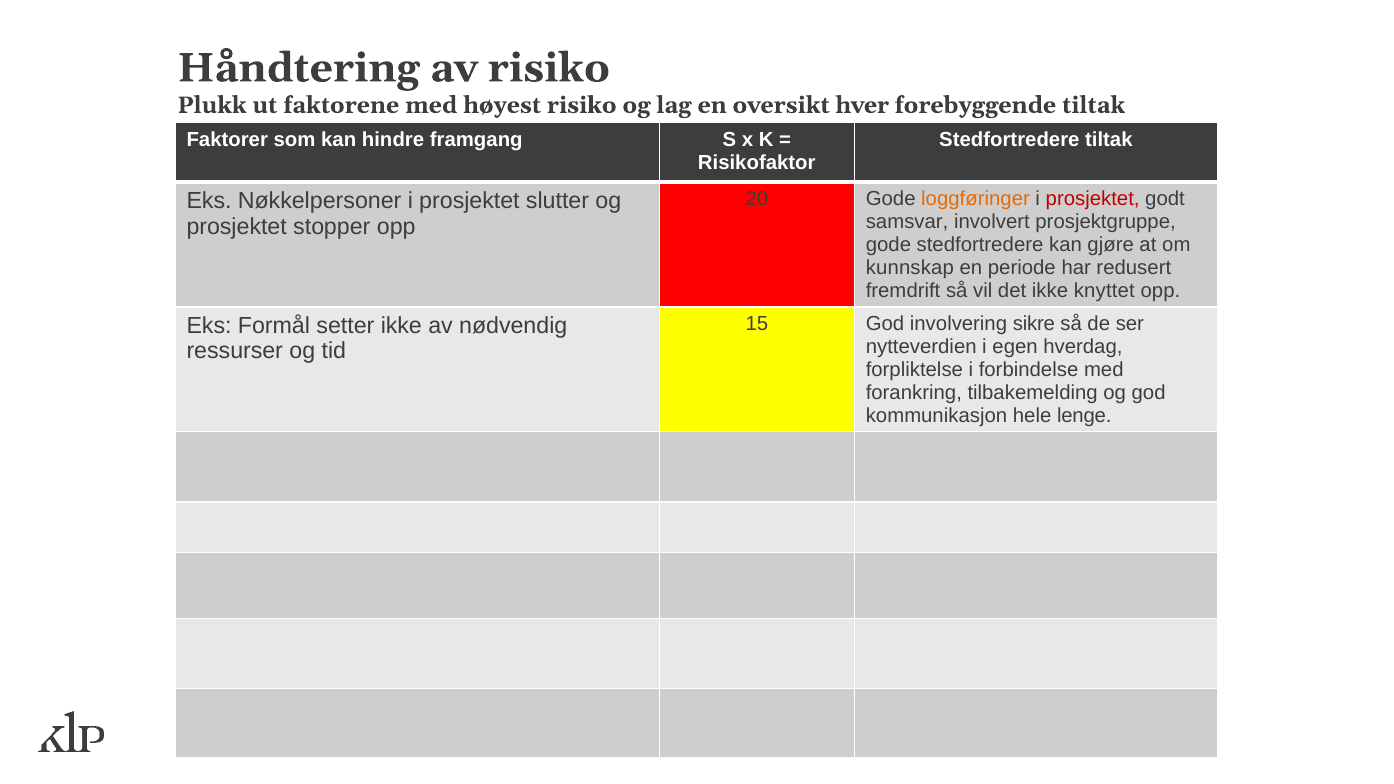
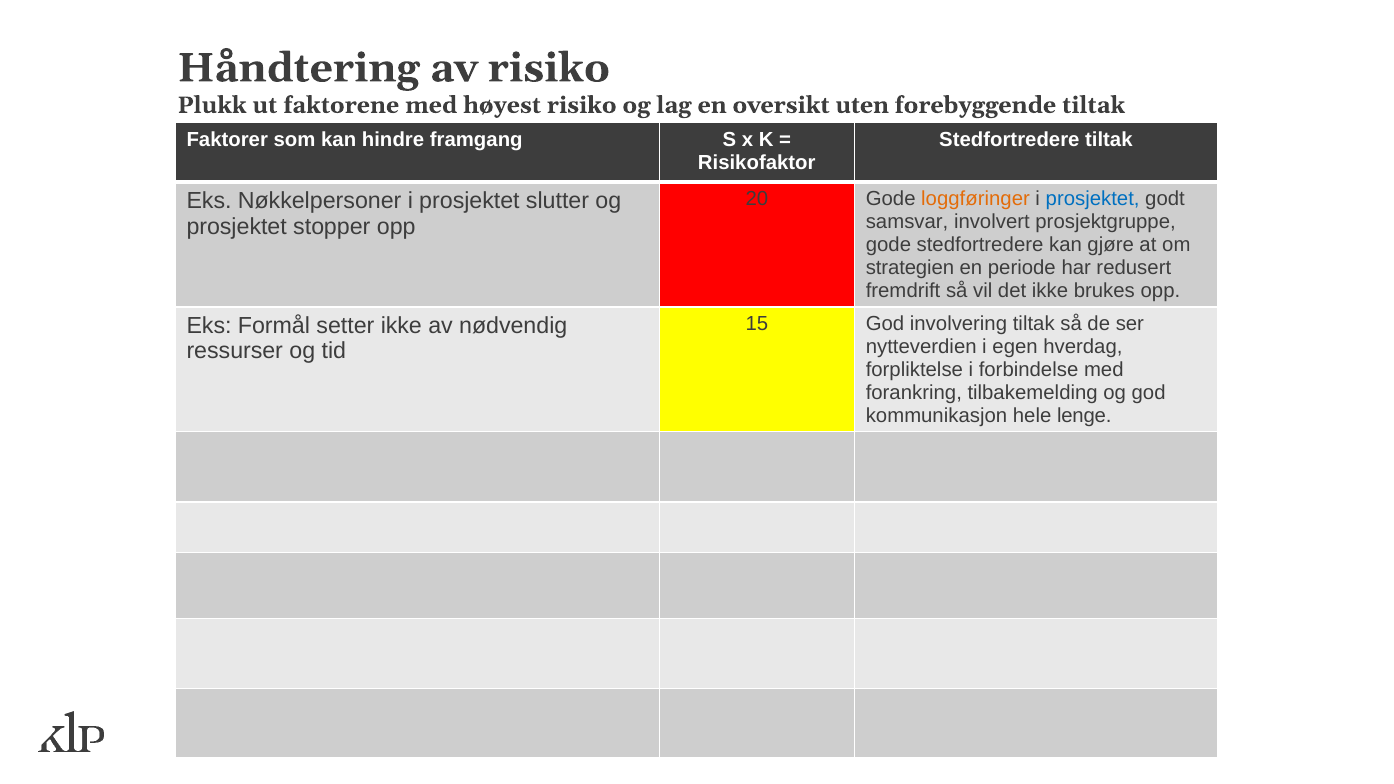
hver: hver -> uten
prosjektet at (1093, 199) colour: red -> blue
kunnskap: kunnskap -> strategien
knyttet: knyttet -> brukes
involvering sikre: sikre -> tiltak
